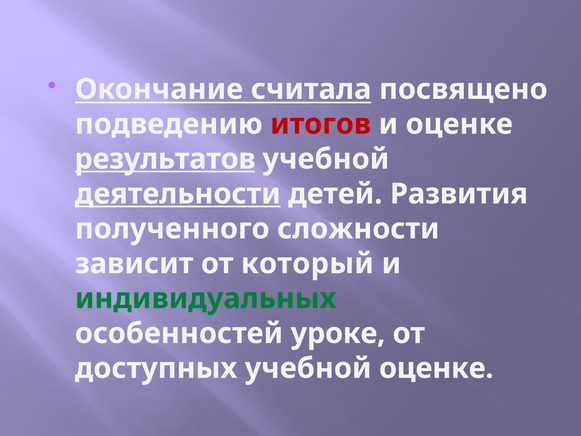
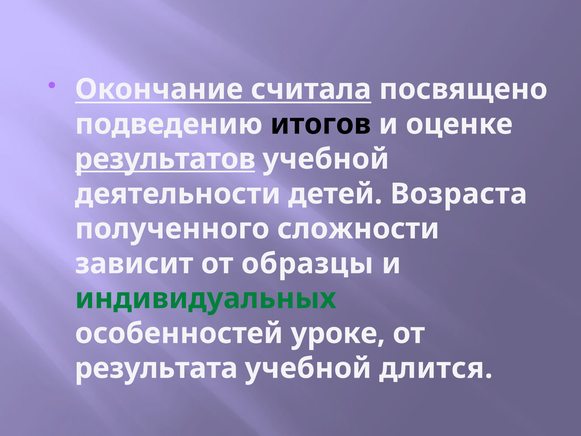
итогов colour: red -> black
деятельности underline: present -> none
Развития: Развития -> Возраста
который: который -> образцы
доступных: доступных -> результата
учебной оценке: оценке -> длится
